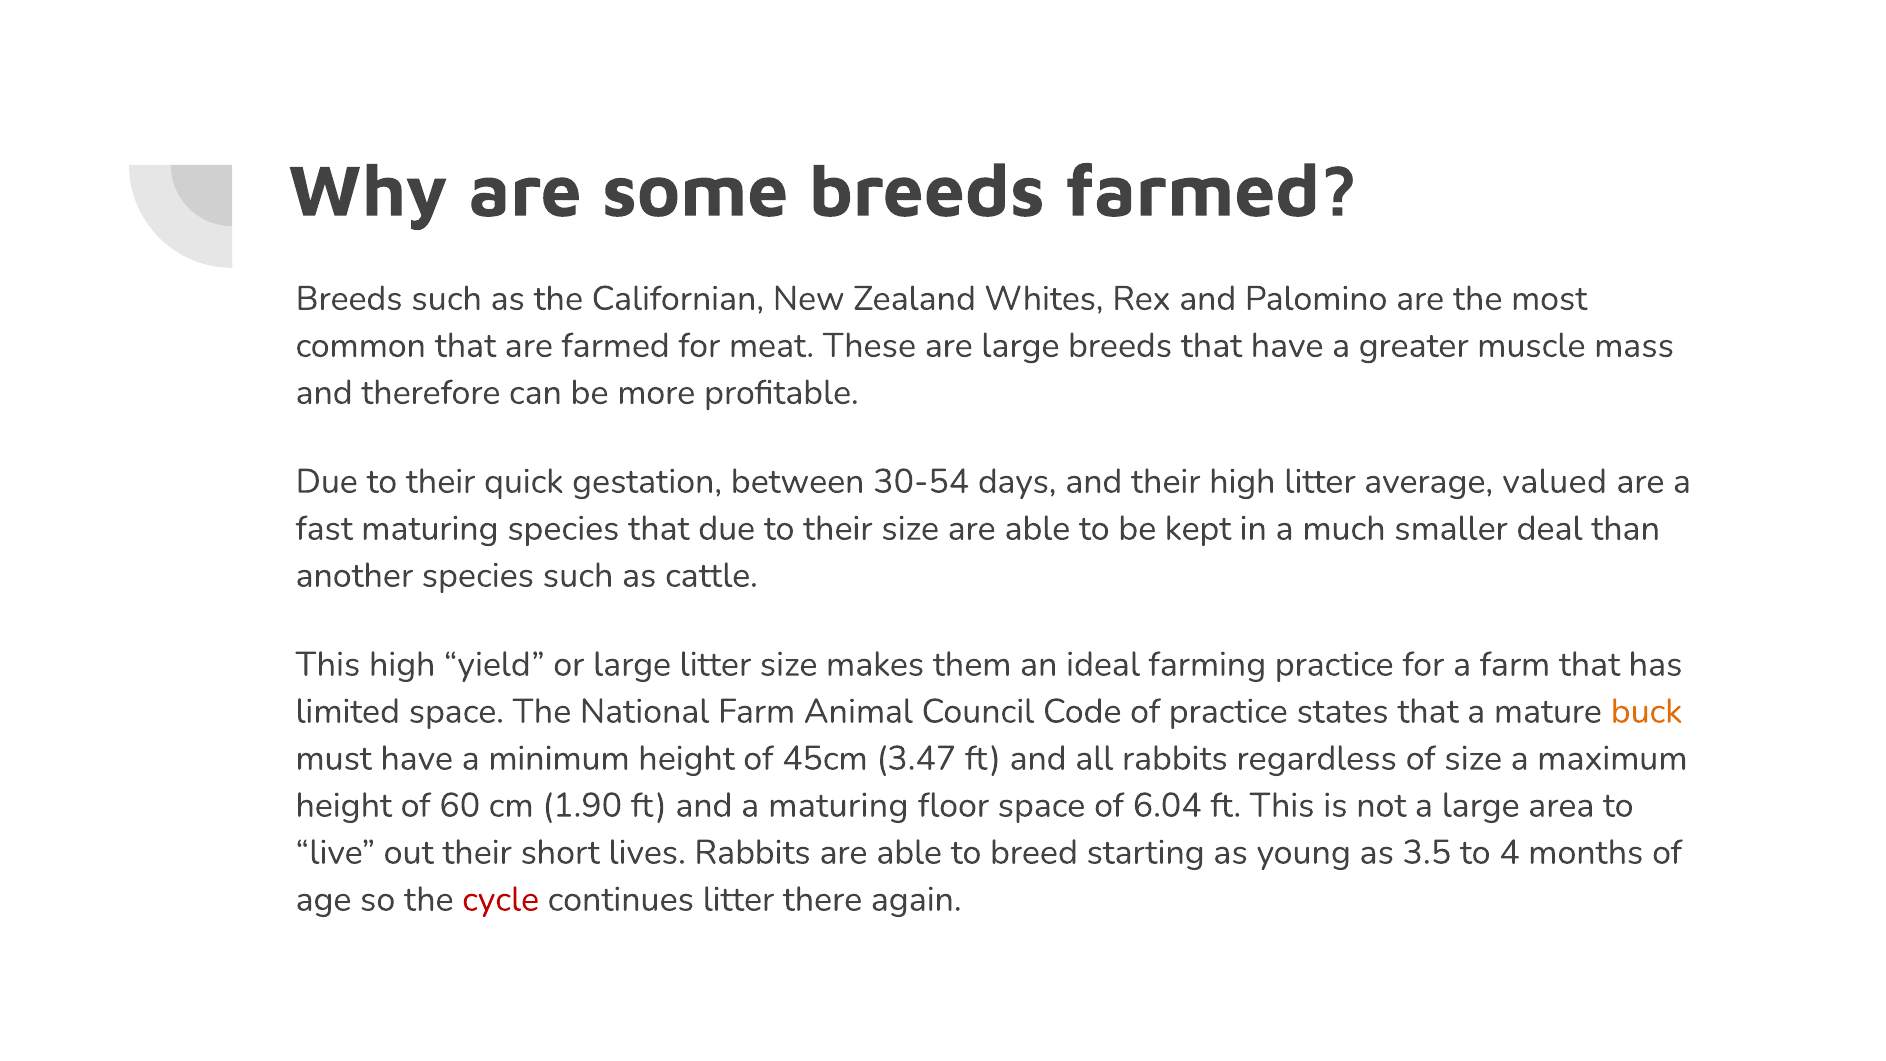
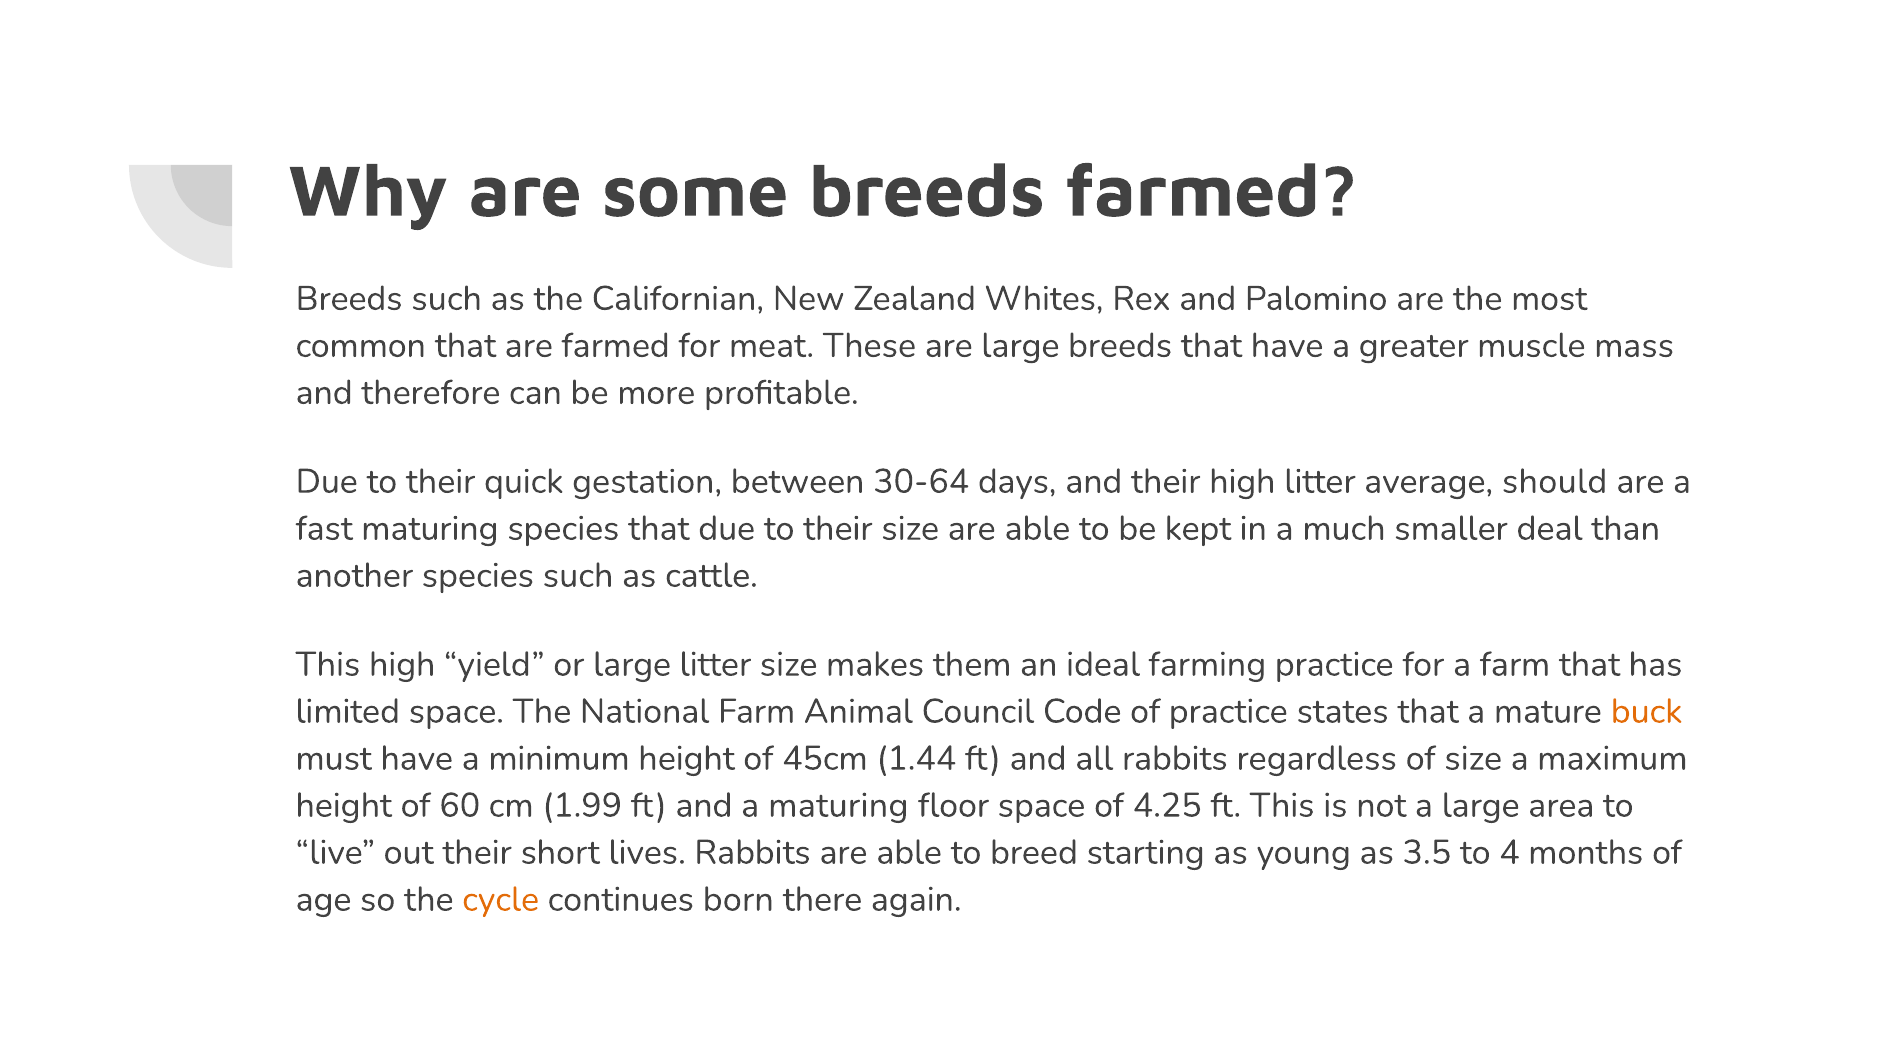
30-54: 30-54 -> 30-64
valued: valued -> should
3.47: 3.47 -> 1.44
1.90: 1.90 -> 1.99
6.04: 6.04 -> 4.25
cycle colour: red -> orange
continues litter: litter -> born
